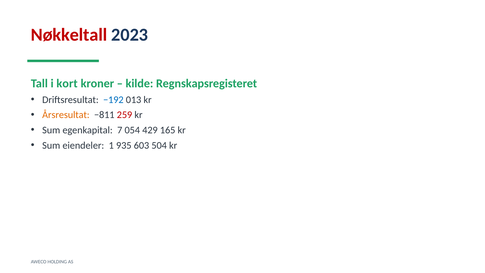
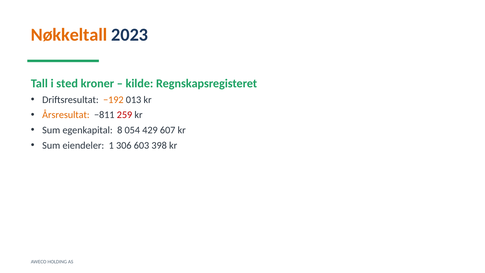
Nøkkeltall colour: red -> orange
kort: kort -> sted
−192 colour: blue -> orange
7: 7 -> 8
165: 165 -> 607
935: 935 -> 306
504: 504 -> 398
